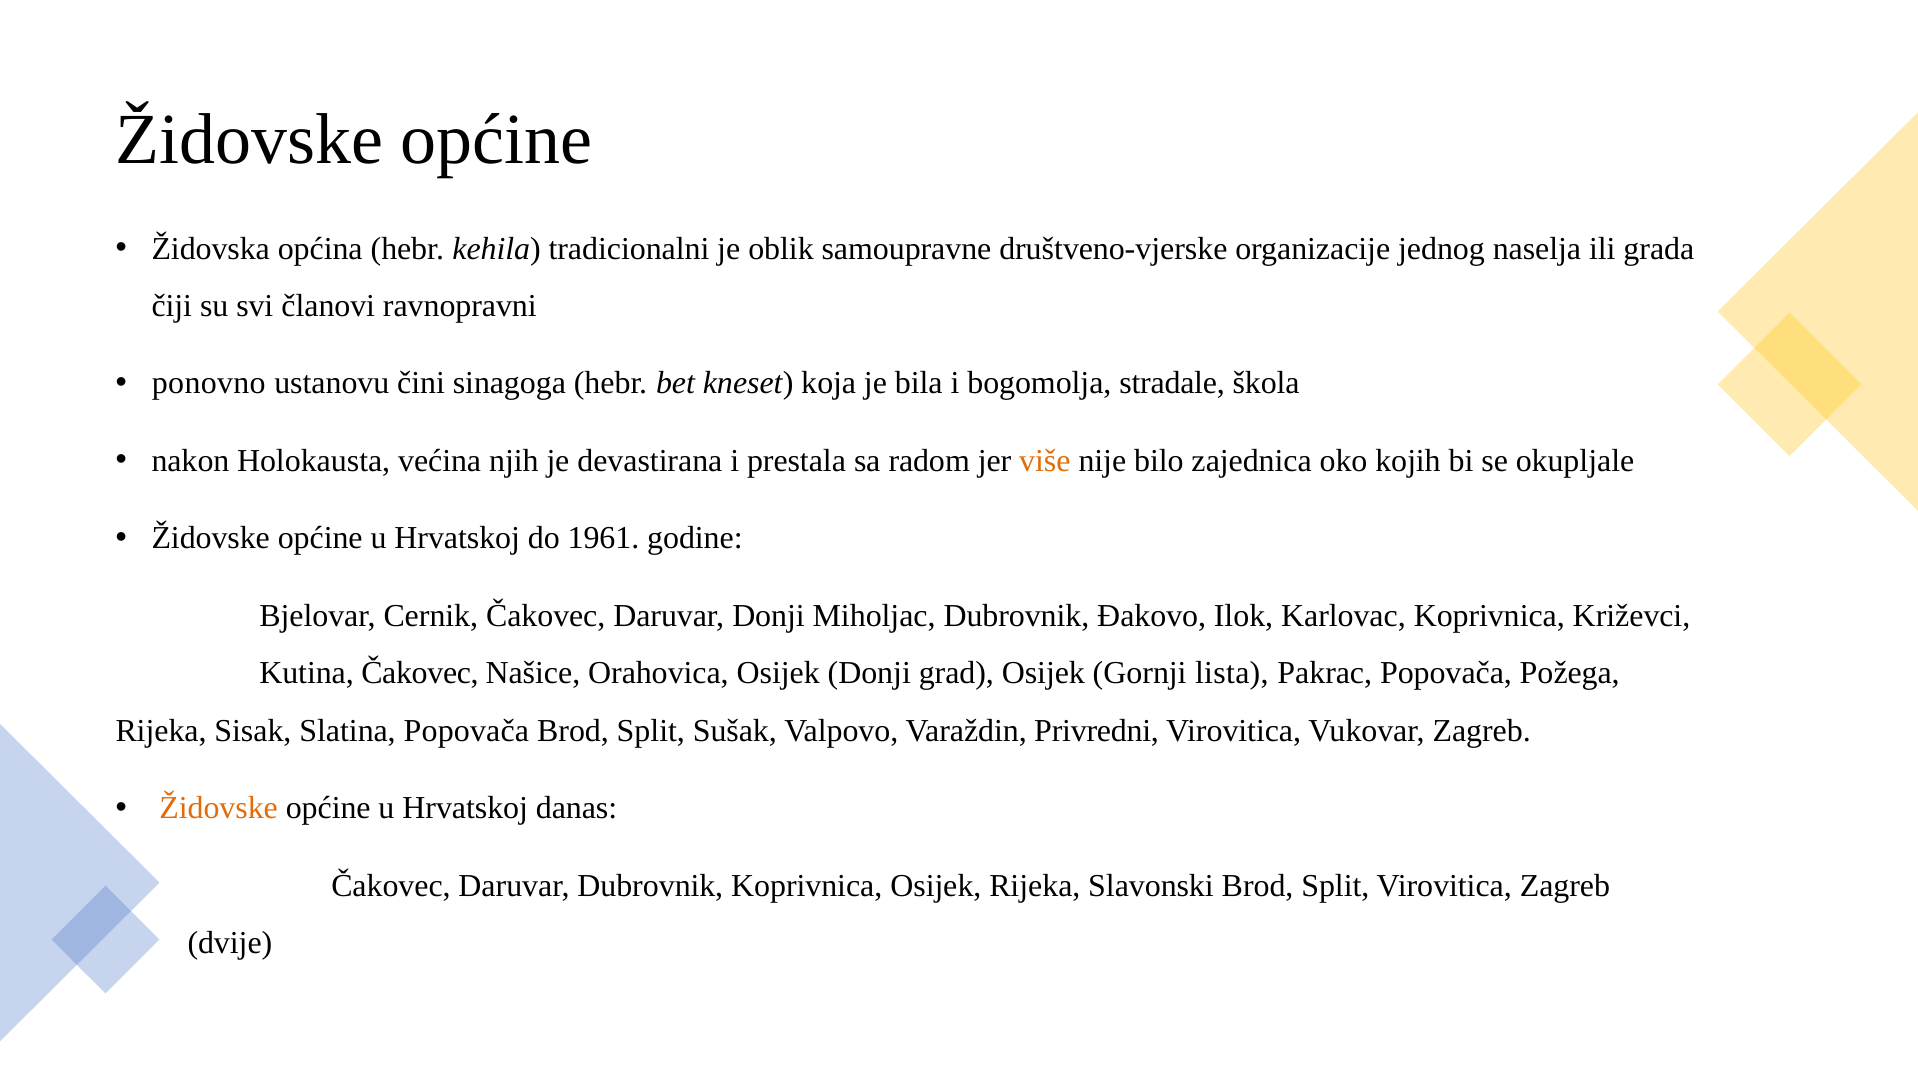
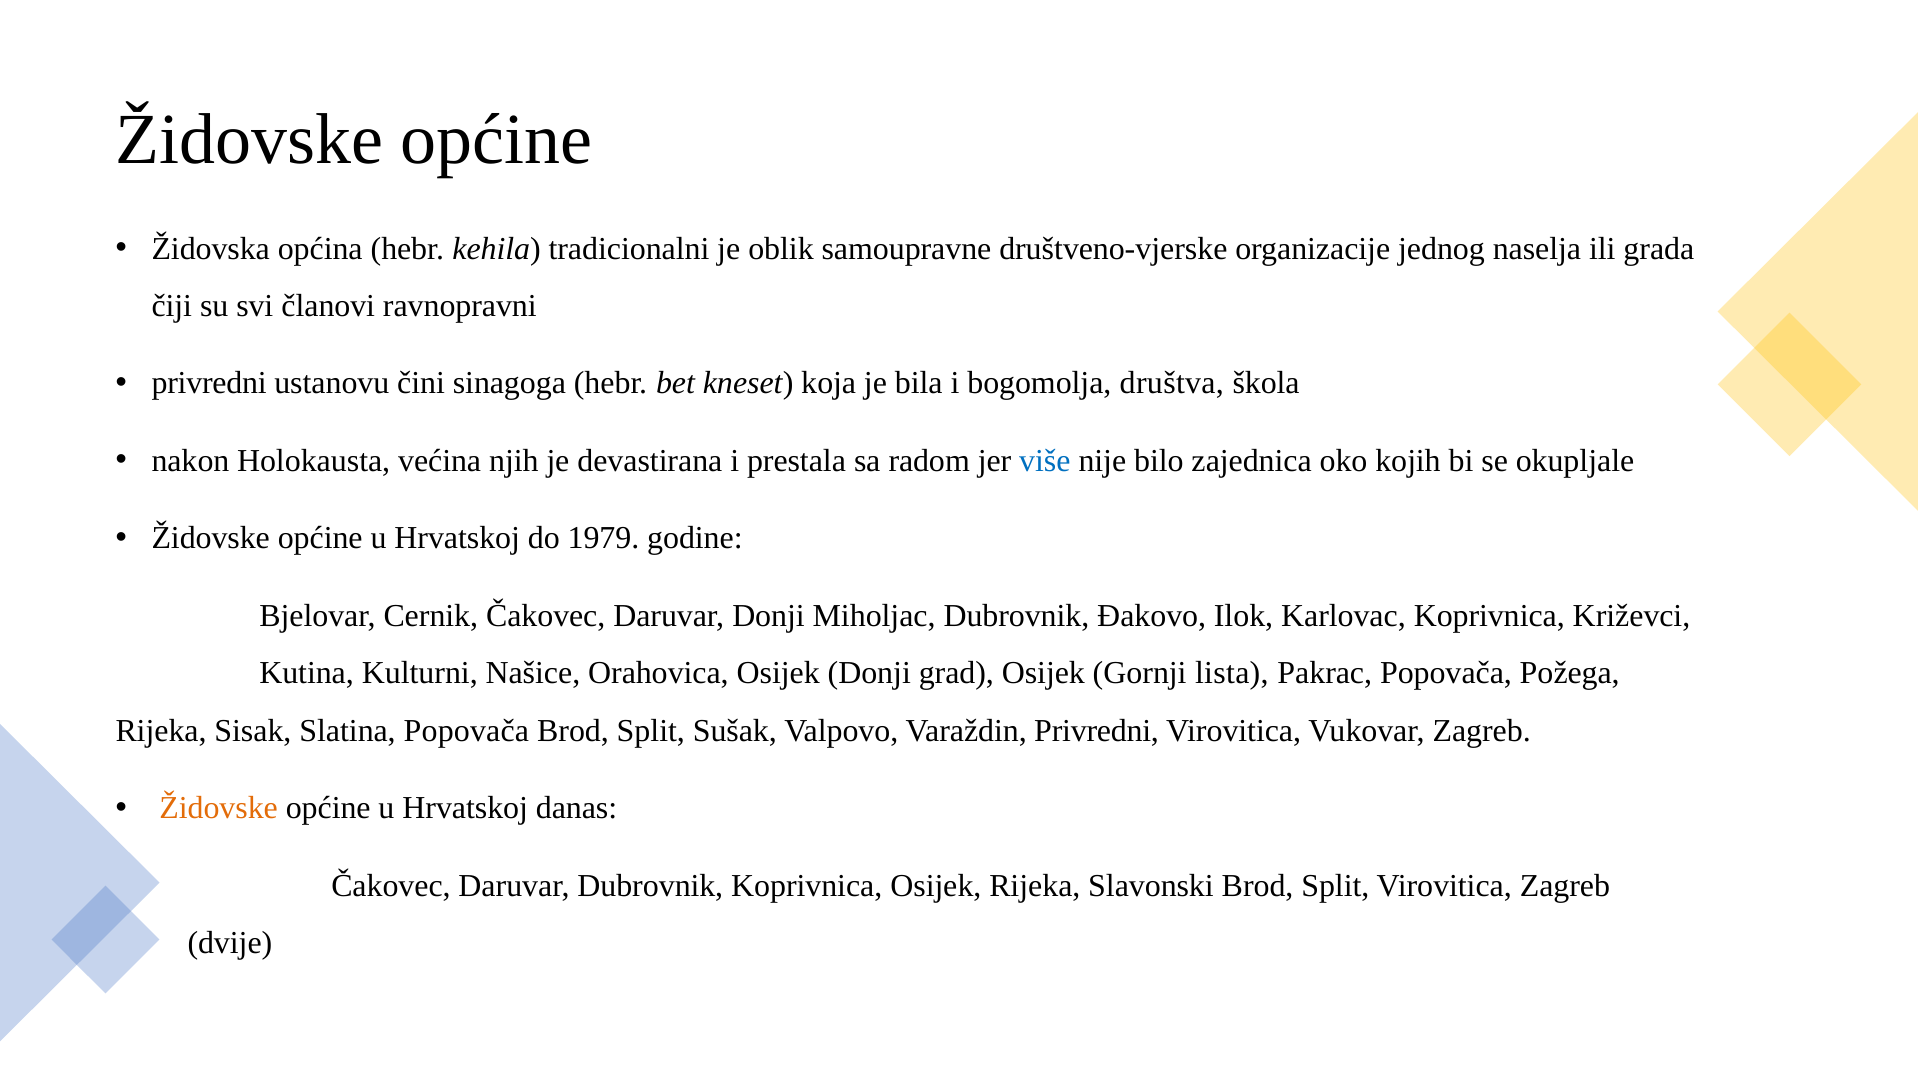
ponovno at (209, 383): ponovno -> privredni
stradale: stradale -> društva
više colour: orange -> blue
1961: 1961 -> 1979
Kutina Čakovec: Čakovec -> Kulturni
